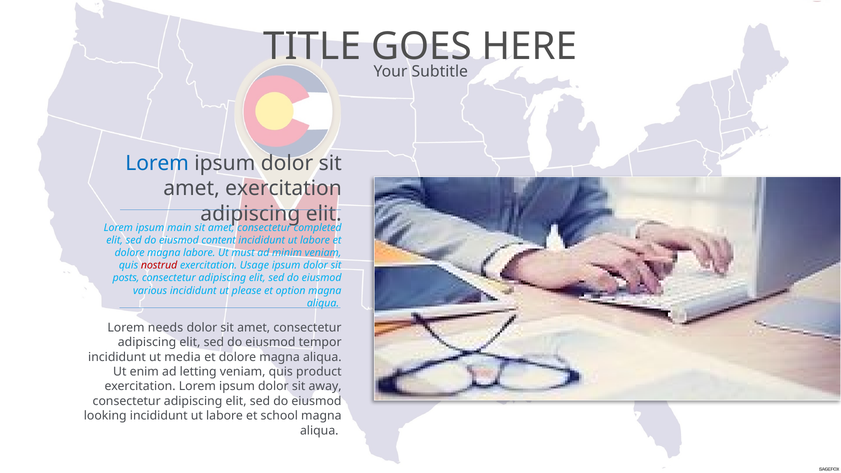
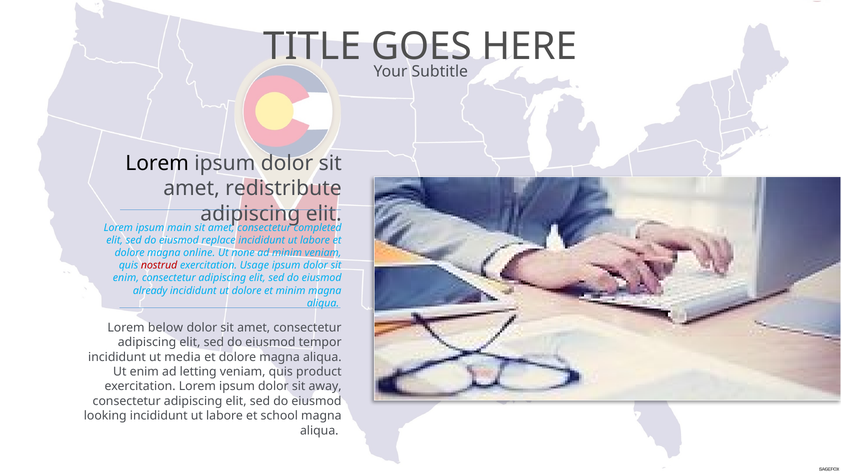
Lorem at (157, 163) colour: blue -> black
amet exercitation: exercitation -> redistribute
content: content -> replace
magna labore: labore -> online
must: must -> none
posts at (126, 278): posts -> enim
various: various -> already
ut please: please -> dolore
et option: option -> minim
needs: needs -> below
